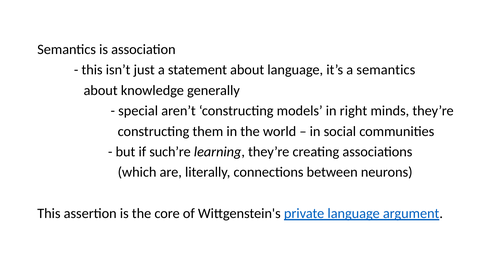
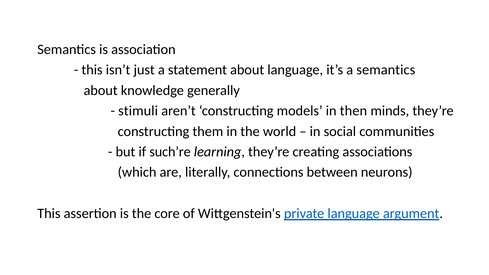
special: special -> stimuli
right: right -> then
